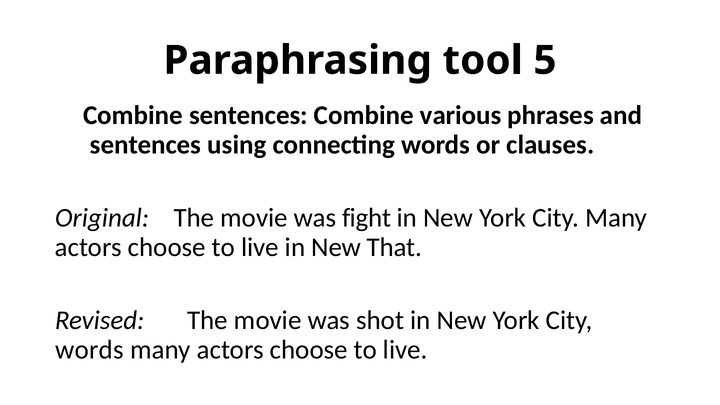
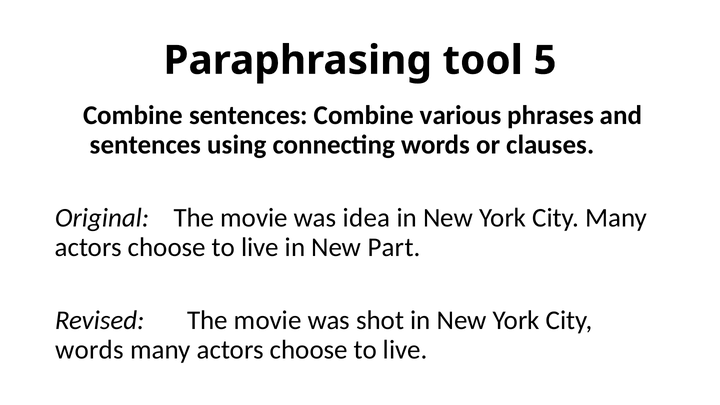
fight: fight -> idea
That: That -> Part
